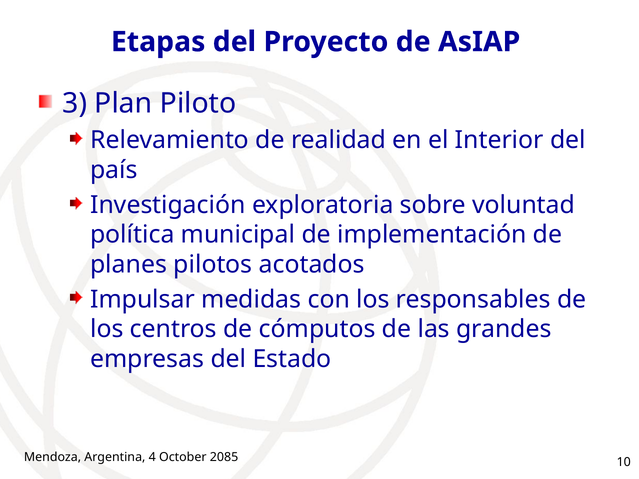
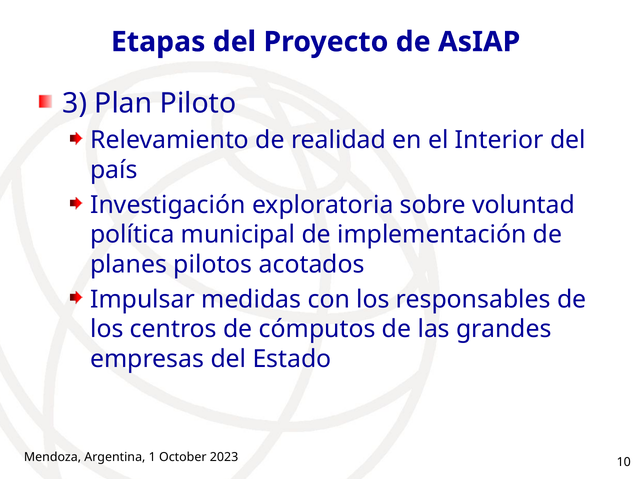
4: 4 -> 1
2085: 2085 -> 2023
